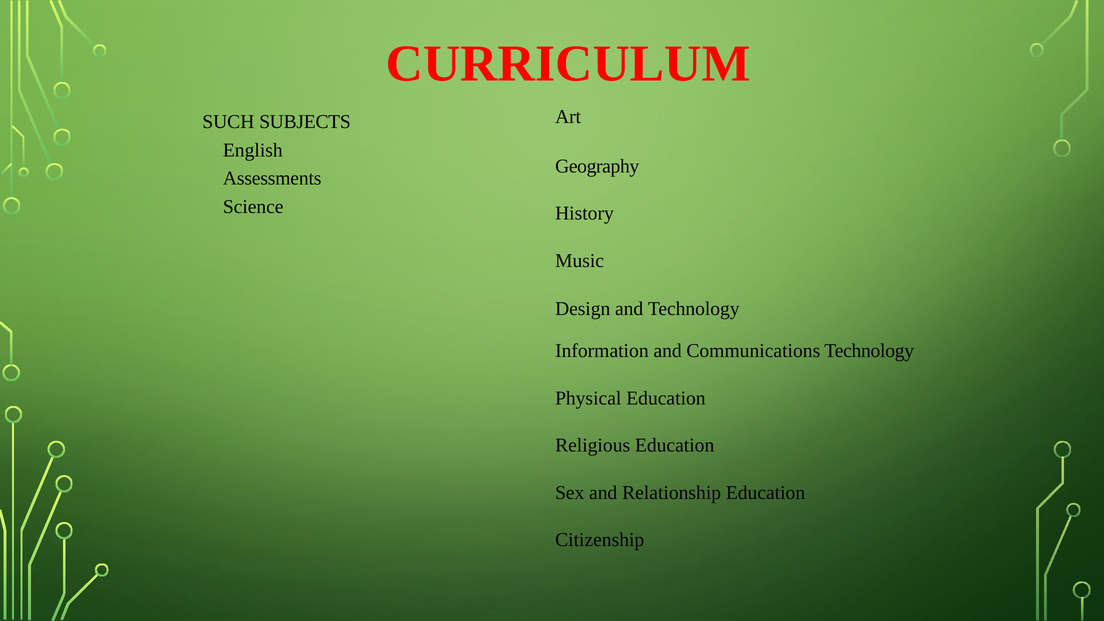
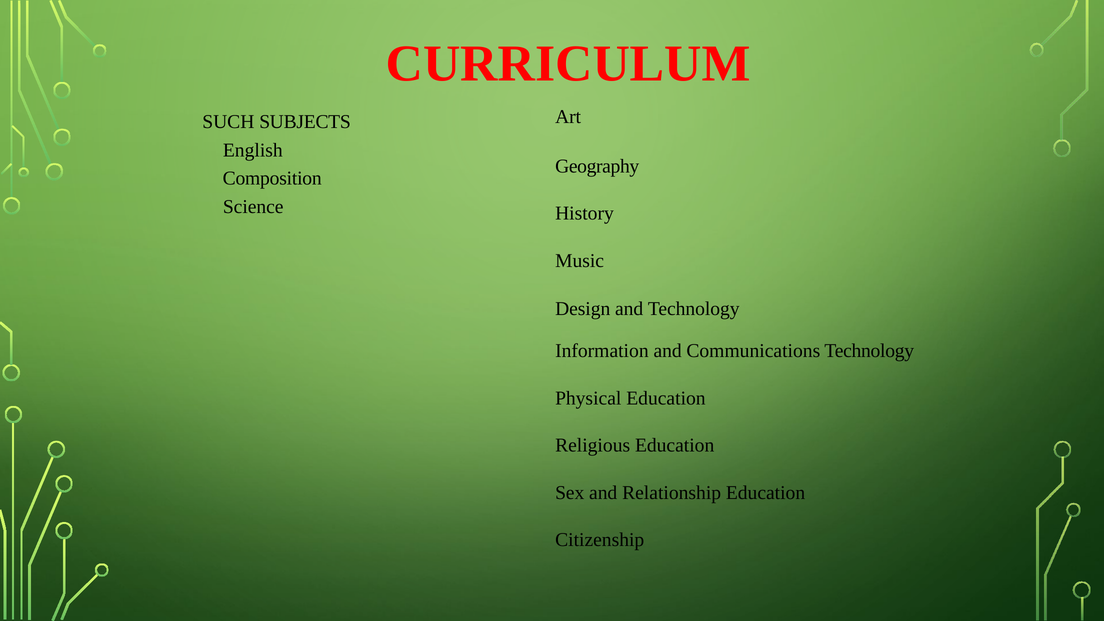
Assessments: Assessments -> Composition
